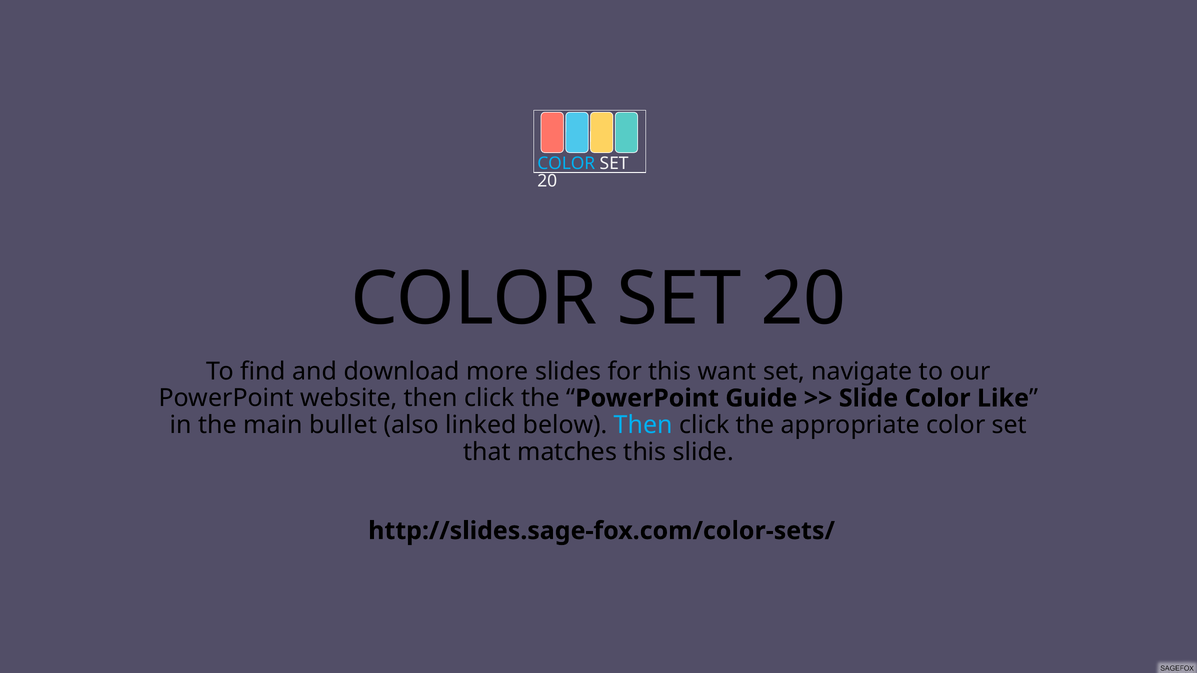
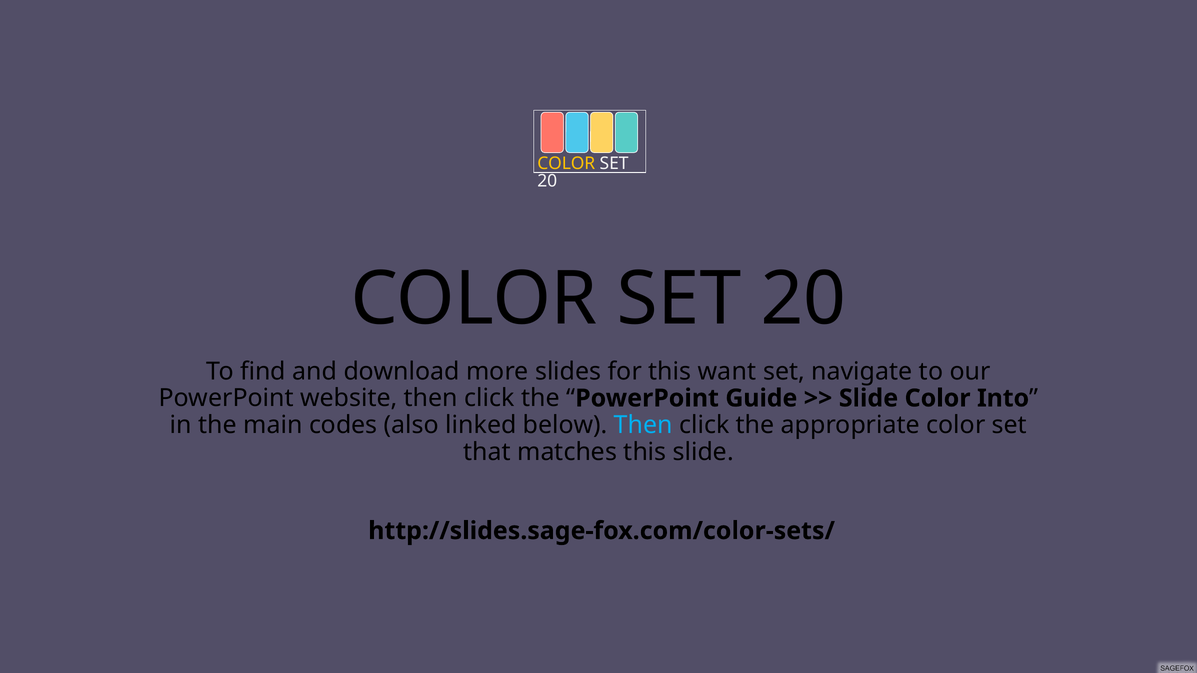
COLOR at (566, 164) colour: light blue -> yellow
Like: Like -> Into
bullet: bullet -> codes
